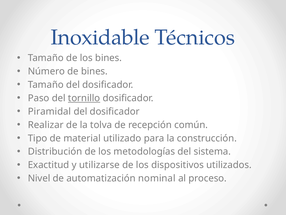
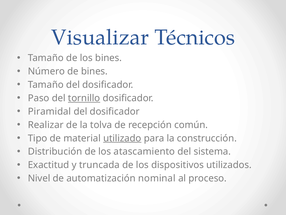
Inoxidable: Inoxidable -> Visualizar
utilizado underline: none -> present
metodologías: metodologías -> atascamiento
utilizarse: utilizarse -> truncada
